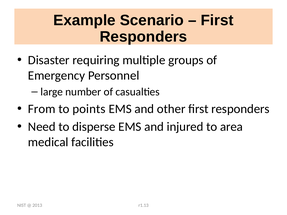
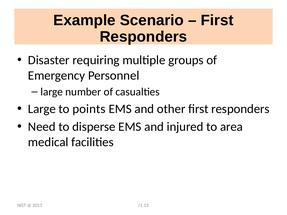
From at (42, 109): From -> Large
